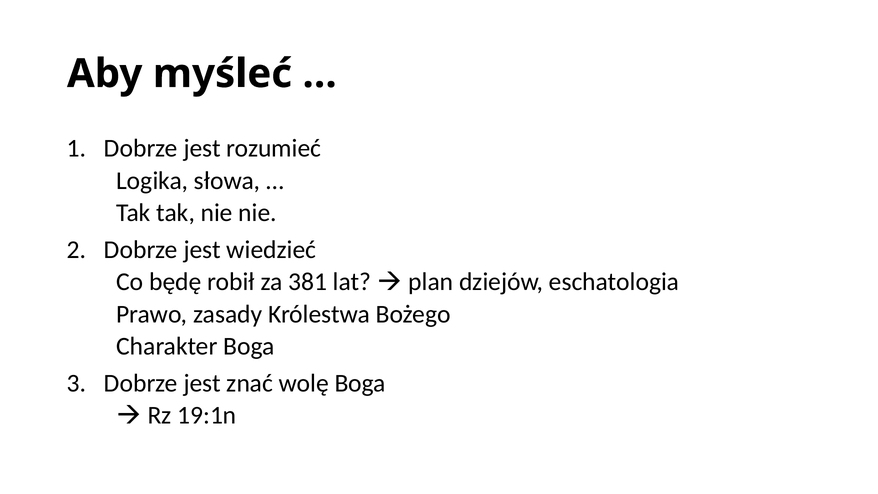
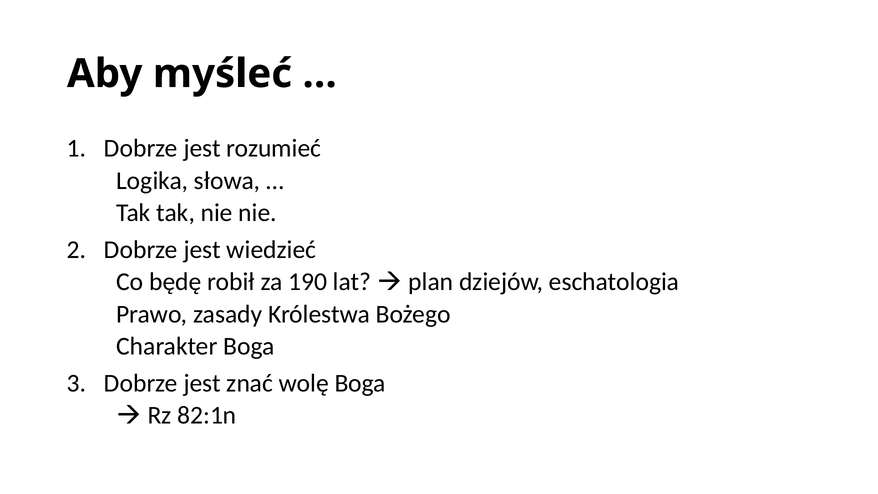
381: 381 -> 190
19:1n: 19:1n -> 82:1n
